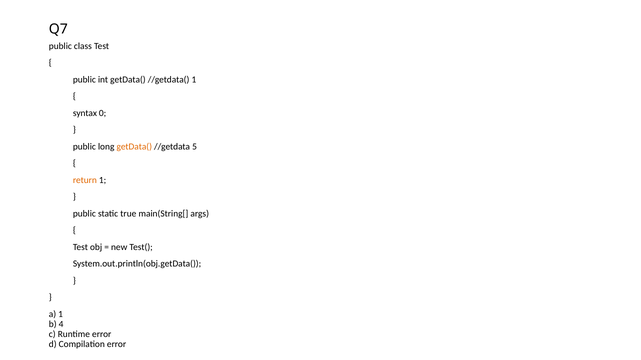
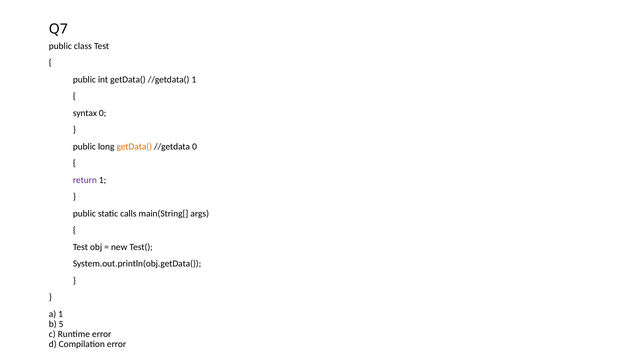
//getdata 5: 5 -> 0
return colour: orange -> purple
true: true -> calls
4: 4 -> 5
